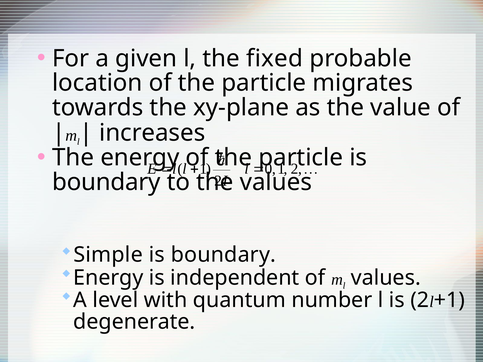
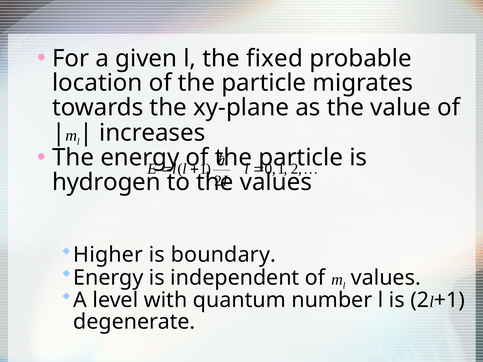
boundary at (106, 182): boundary -> hydrogen
Simple: Simple -> Higher
